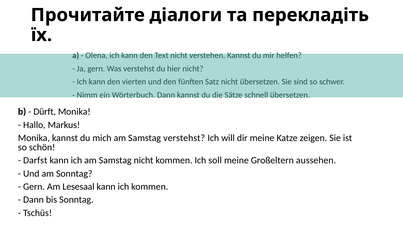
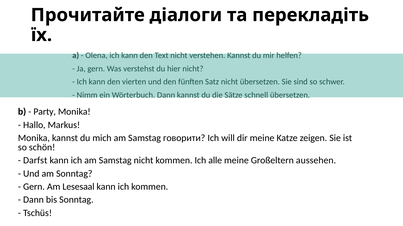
Dürft: Dürft -> Party
Samstag verstehst: verstehst -> говорити
soll: soll -> alle
